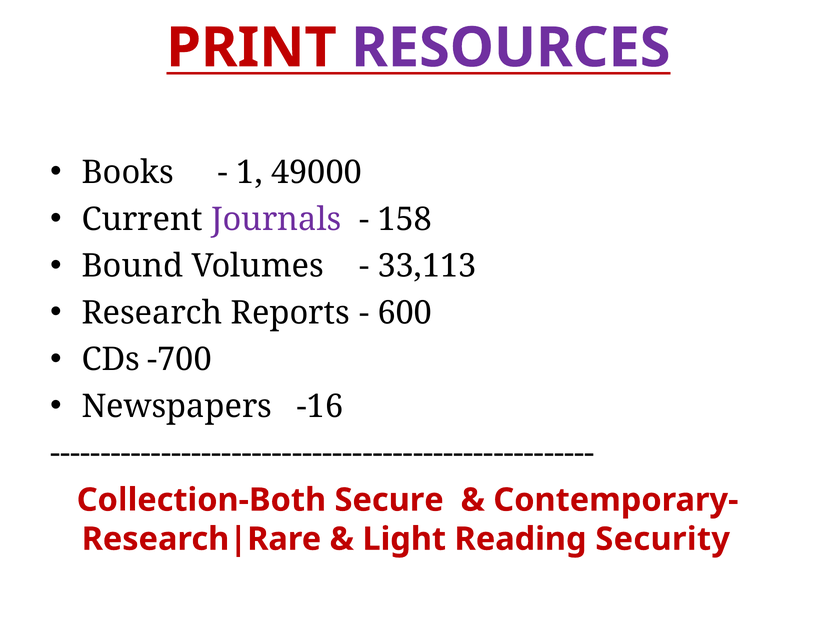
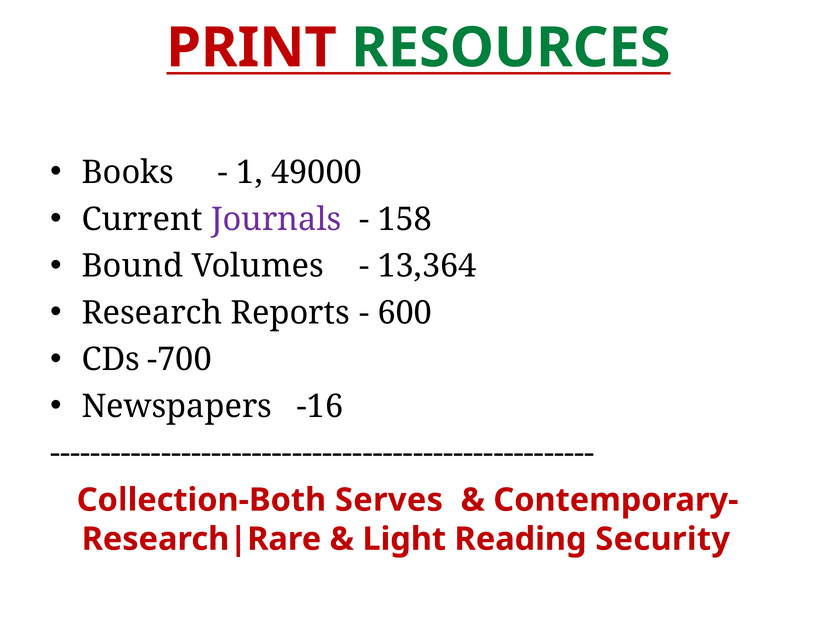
RESOURCES colour: purple -> green
33,113: 33,113 -> 13,364
Secure: Secure -> Serves
